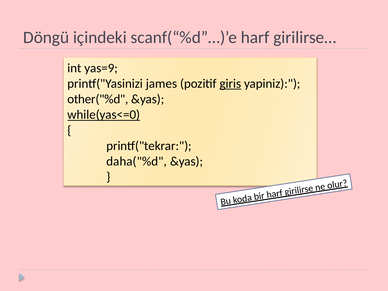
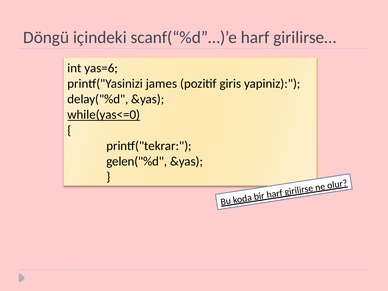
yas=9: yas=9 -> yas=6
giris underline: present -> none
other("%d: other("%d -> delay("%d
daha("%d: daha("%d -> gelen("%d
